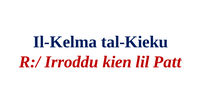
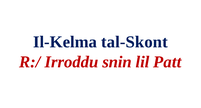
tal-Kieku: tal-Kieku -> tal-Skont
kien: kien -> snin
